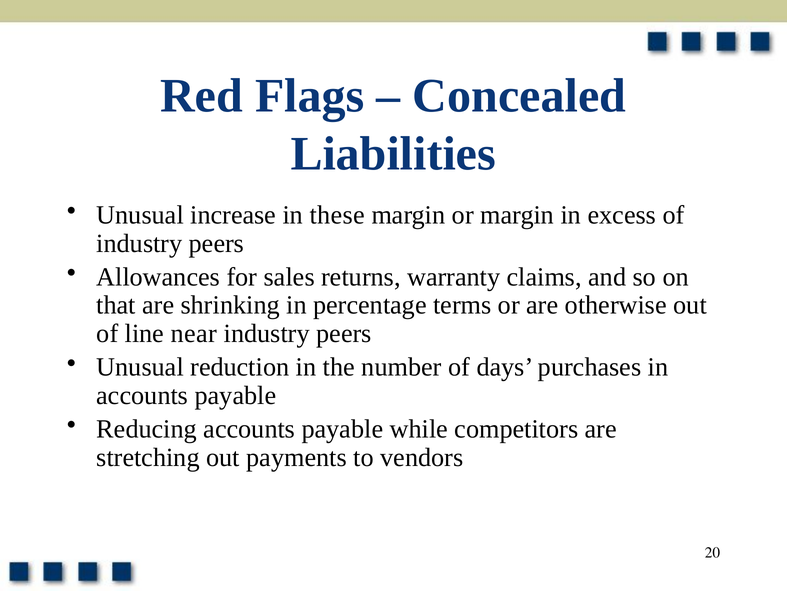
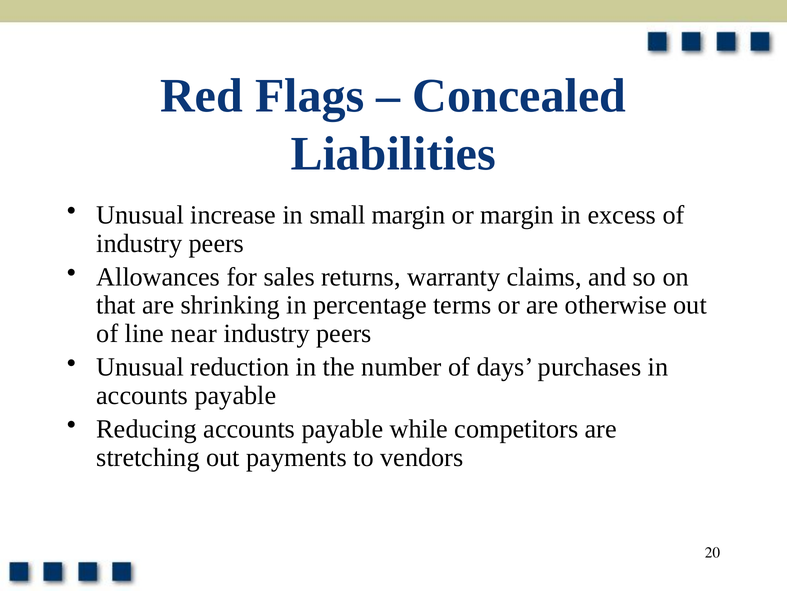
these: these -> small
